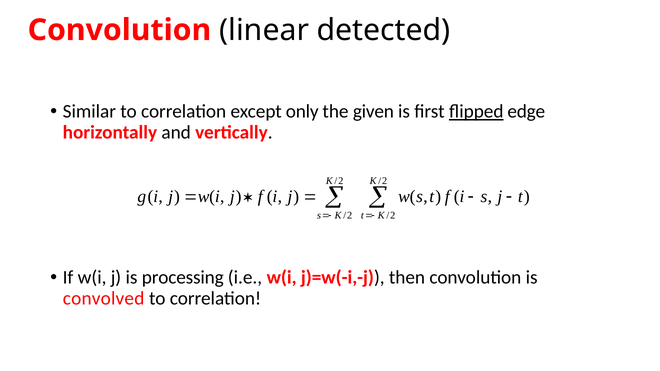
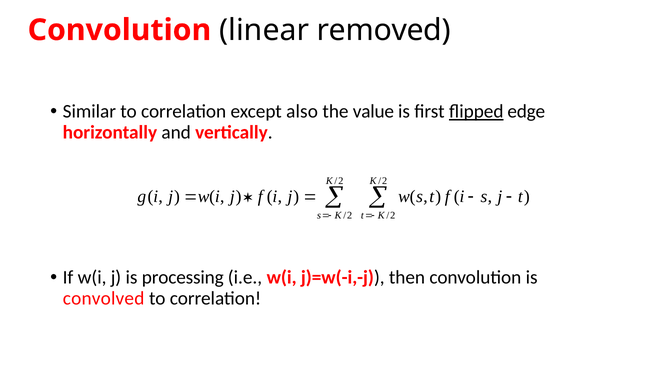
detected: detected -> removed
only: only -> also
given: given -> value
